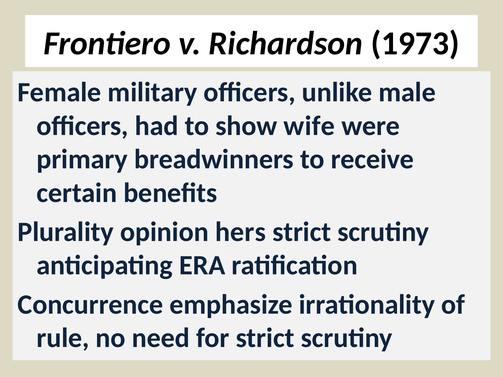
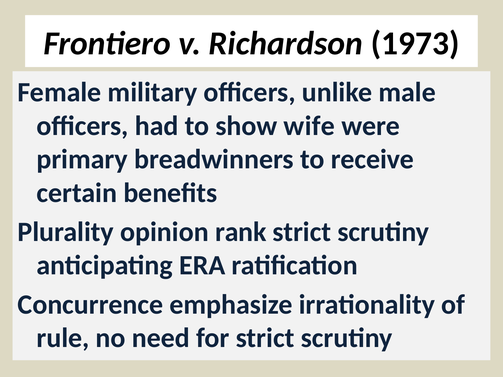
hers: hers -> rank
